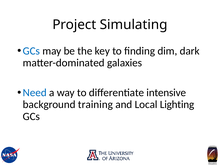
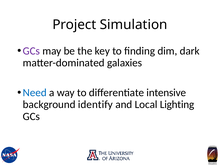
Simulating: Simulating -> Simulation
GCs at (31, 51) colour: blue -> purple
training: training -> identify
